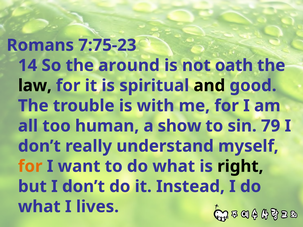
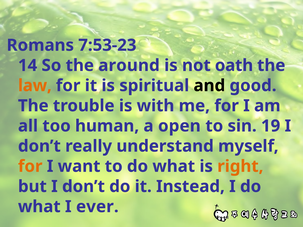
7:75-23: 7:75-23 -> 7:53-23
law colour: black -> orange
show: show -> open
79: 79 -> 19
right colour: black -> orange
lives: lives -> ever
